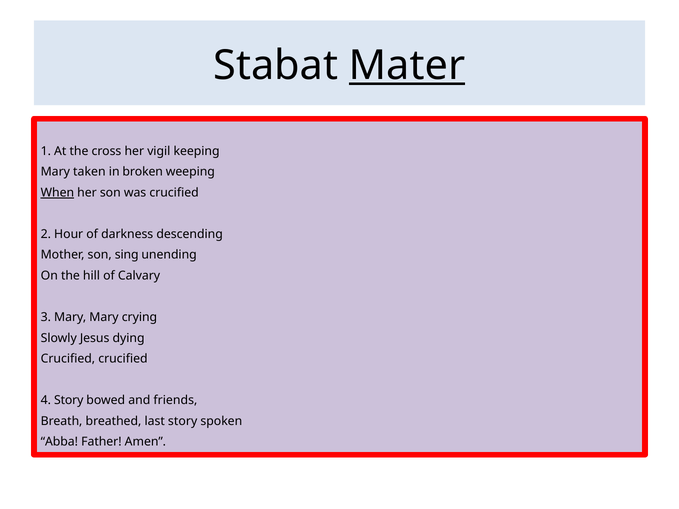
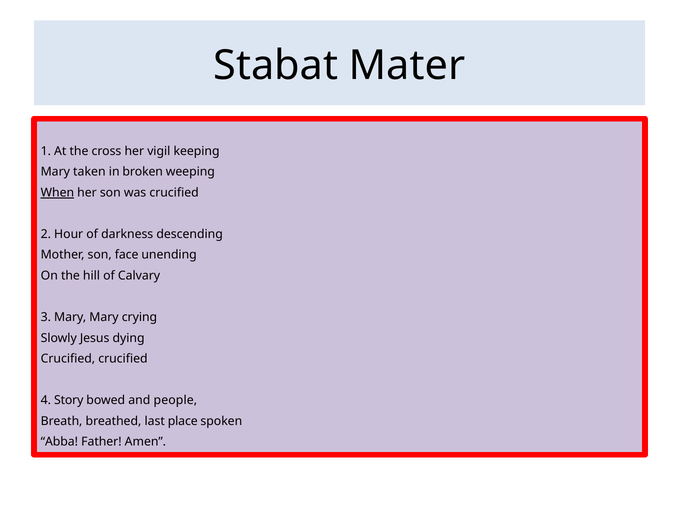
Mater underline: present -> none
sing: sing -> face
friends: friends -> people
last story: story -> place
